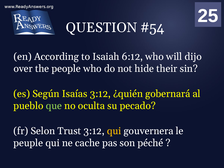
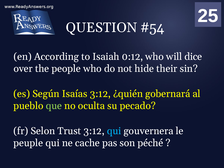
6:12: 6:12 -> 0:12
dijo: dijo -> dice
qui at (114, 131) colour: yellow -> light blue
